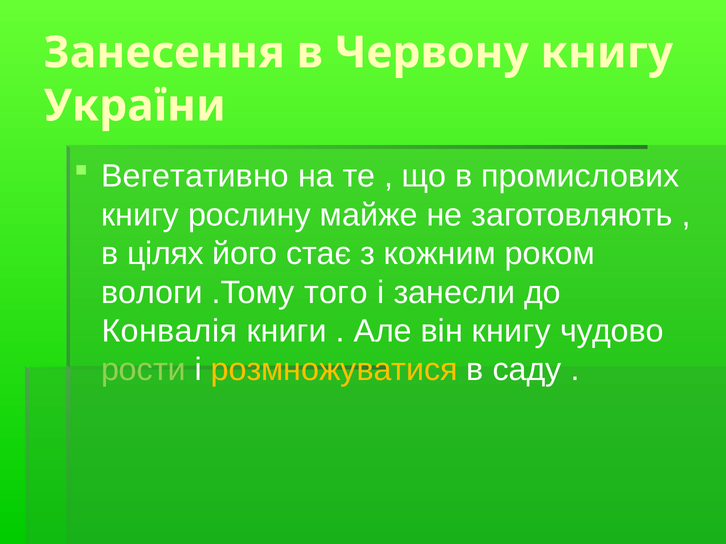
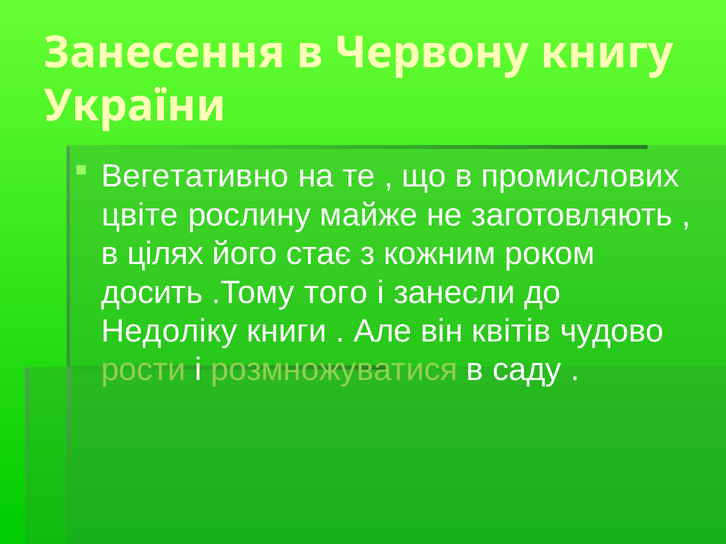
книгу at (140, 215): книгу -> цвіте
вологи: вологи -> досить
Конвалія: Конвалія -> Недоліку
він книгу: книгу -> квітів
розмножуватися colour: yellow -> light green
